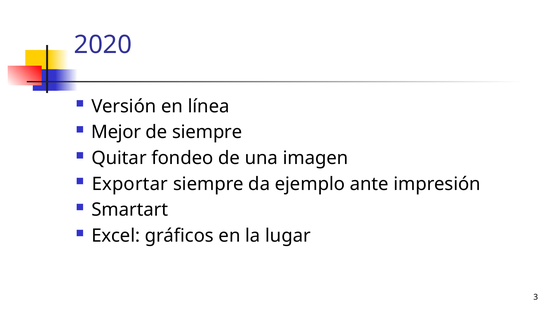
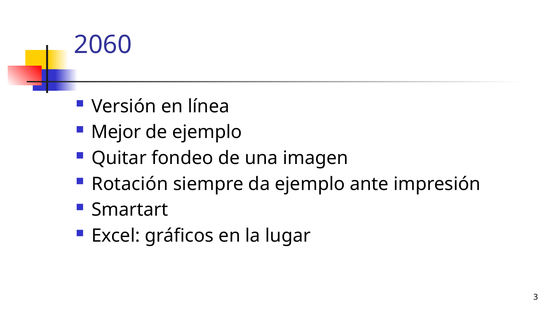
2020: 2020 -> 2060
de siempre: siempre -> ejemplo
Exportar: Exportar -> Rotación
